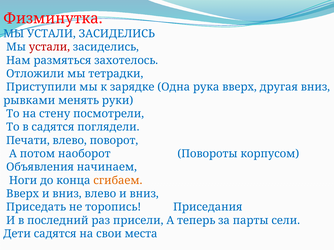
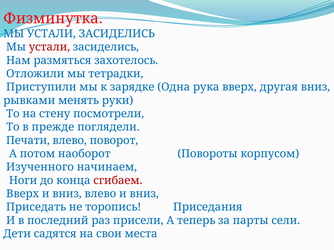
в садятся: садятся -> прежде
Объявления: Объявления -> Изученного
сгибаем colour: orange -> red
